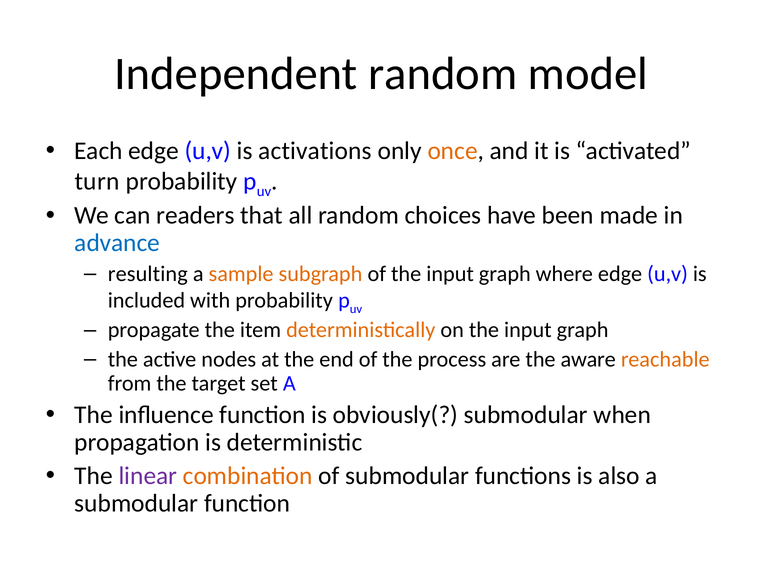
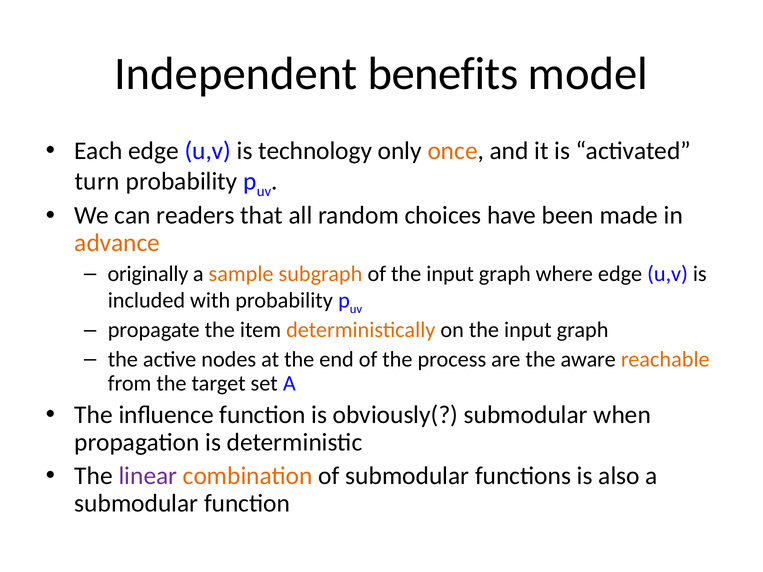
Independent random: random -> benefits
activations: activations -> technology
advance colour: blue -> orange
resulting: resulting -> originally
